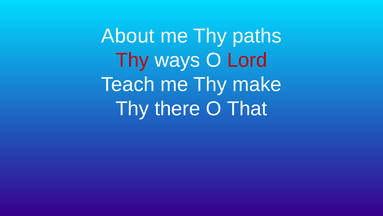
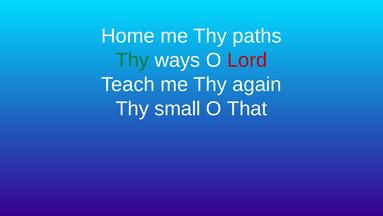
About: About -> Home
Thy at (132, 60) colour: red -> green
make: make -> again
there: there -> small
